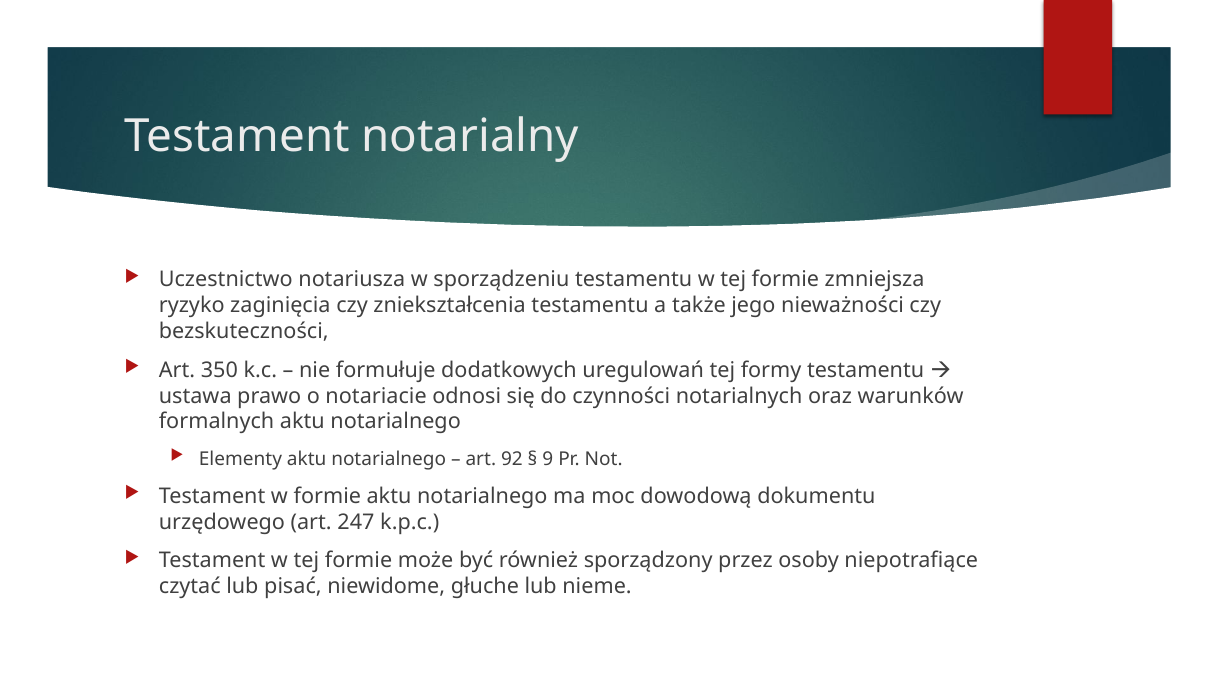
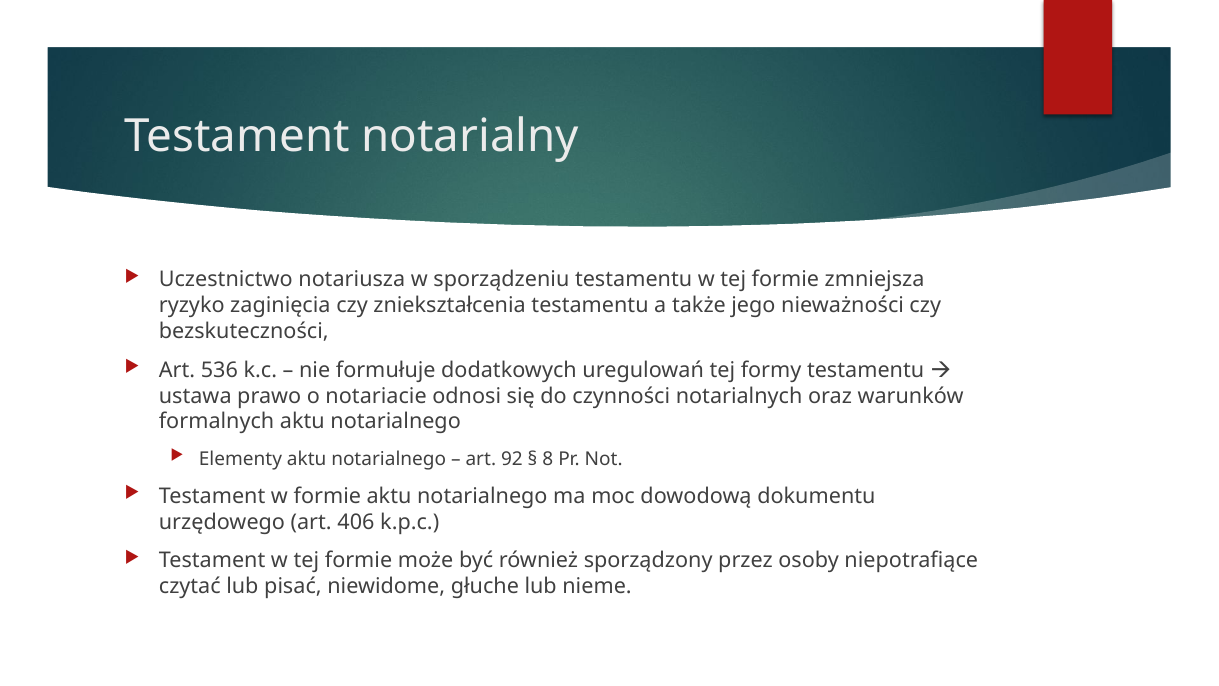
350: 350 -> 536
9: 9 -> 8
247: 247 -> 406
